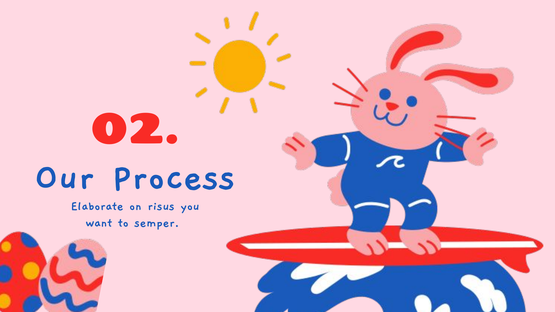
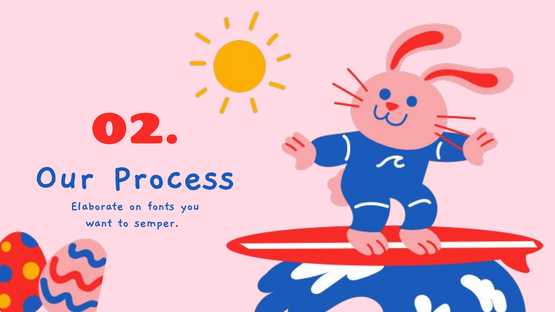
risus: risus -> fonts
